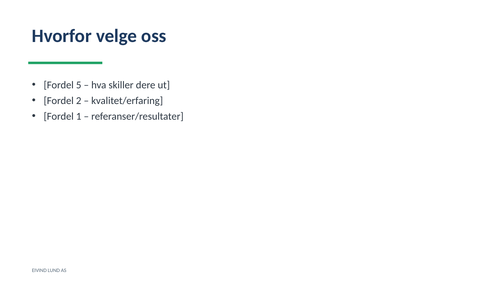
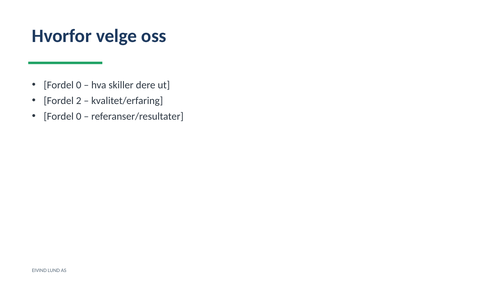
5 at (79, 85): 5 -> 0
1 at (79, 116): 1 -> 0
